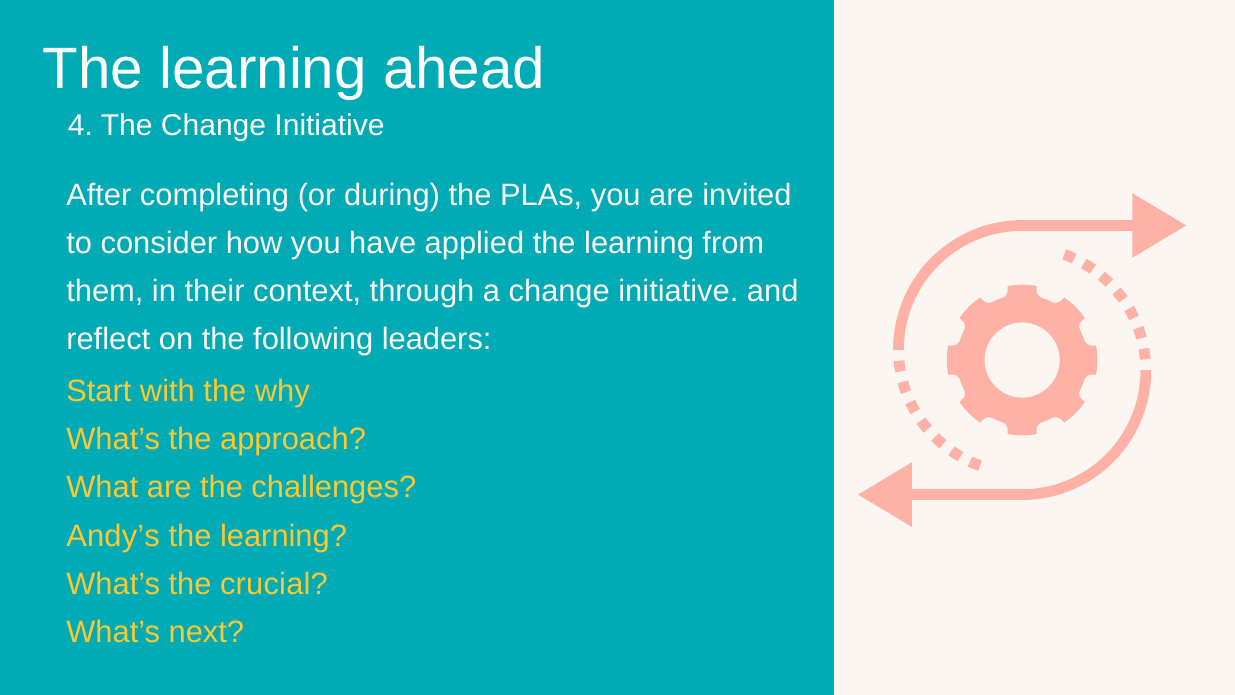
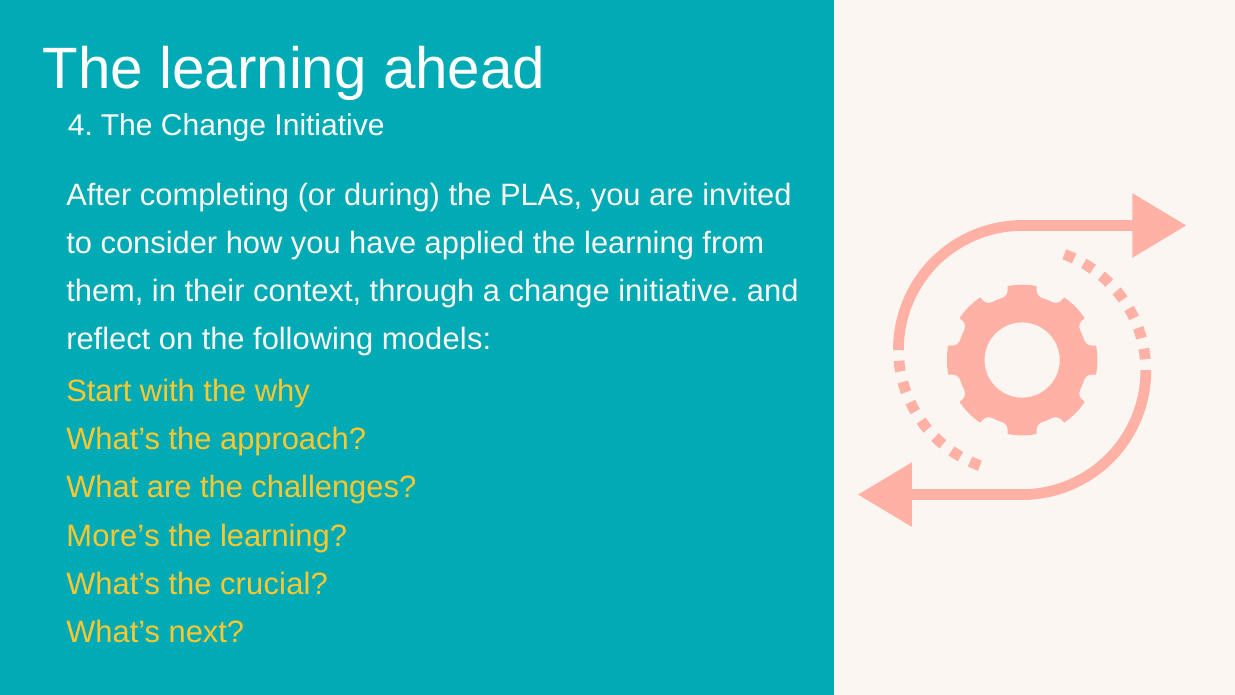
leaders: leaders -> models
Andy’s: Andy’s -> More’s
